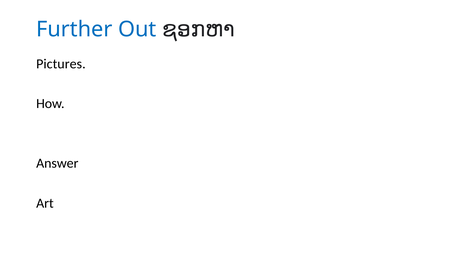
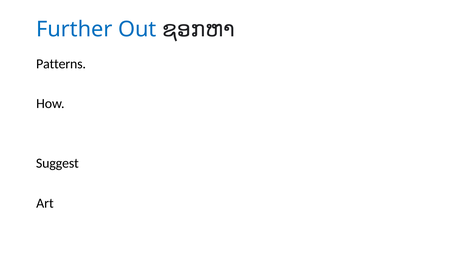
Pictures: Pictures -> Patterns
Answer: Answer -> Suggest
